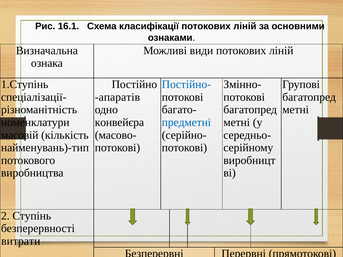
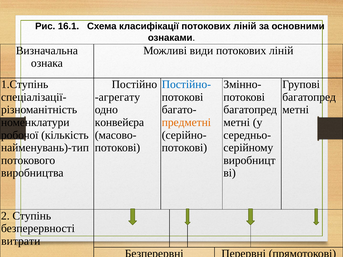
апаратів: апаратів -> агрегату
предметні colour: blue -> orange
масовій: масовій -> робочої
